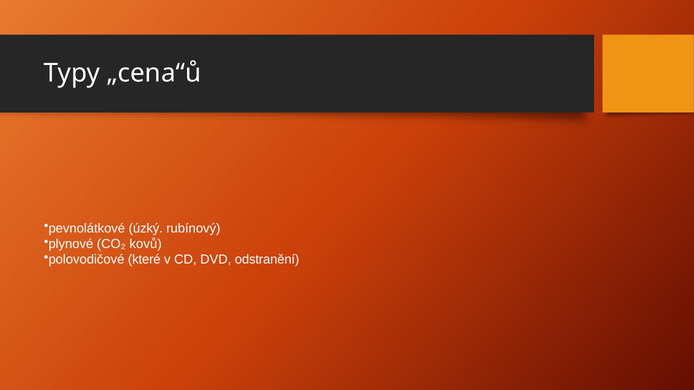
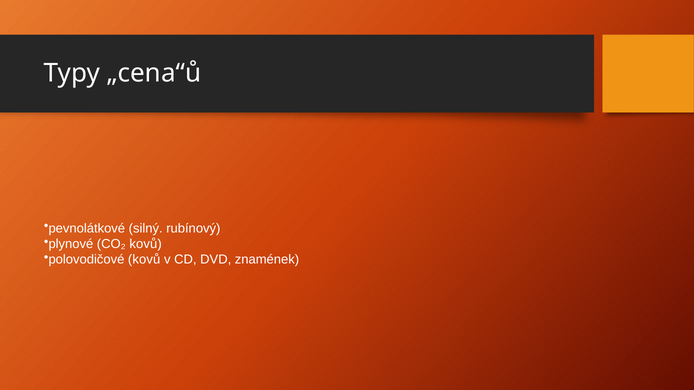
úzký: úzký -> silný
polovodičové které: které -> kovů
odstranění: odstranění -> znamének
